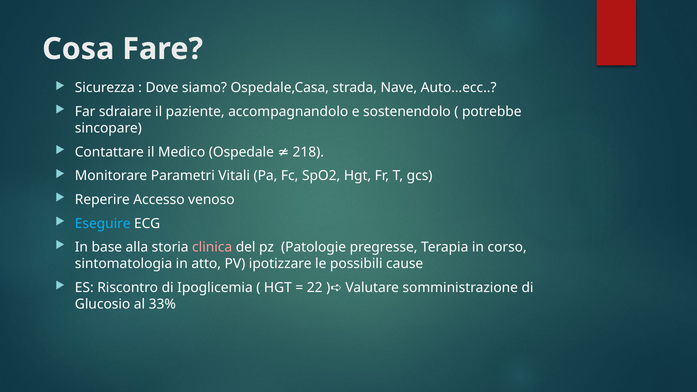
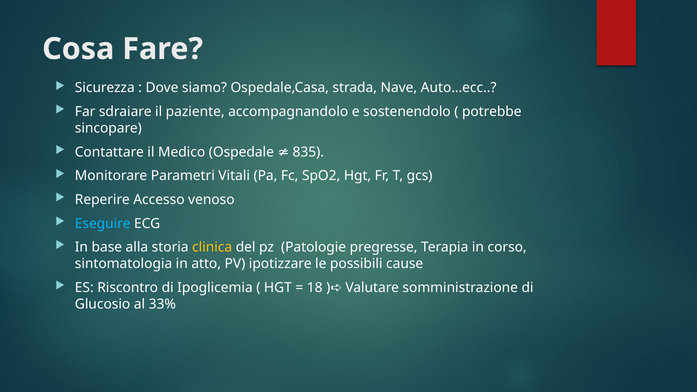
218: 218 -> 835
clinica colour: pink -> yellow
22: 22 -> 18
